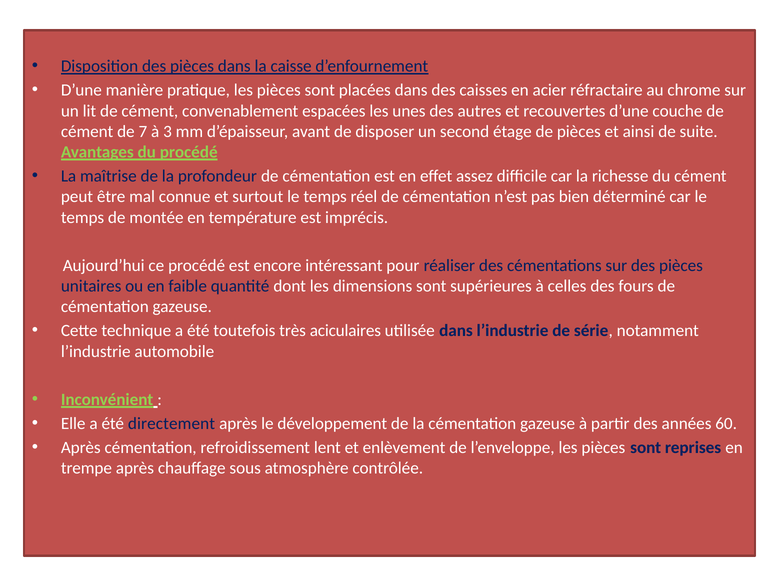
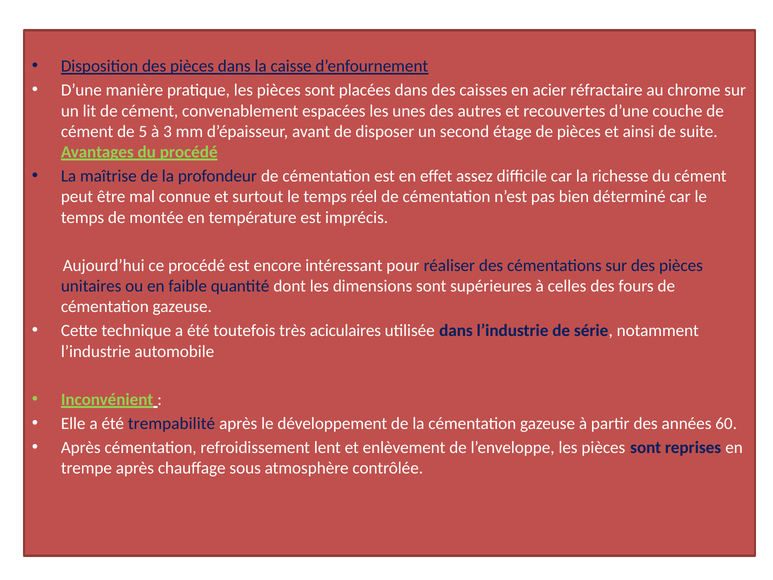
7: 7 -> 5
directement: directement -> trempabilité
